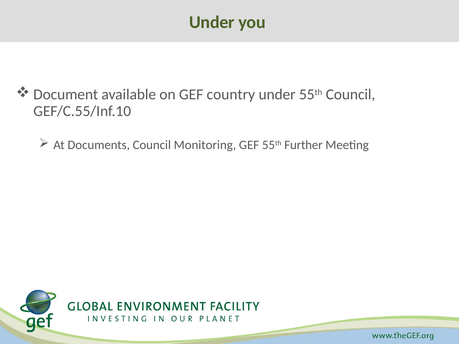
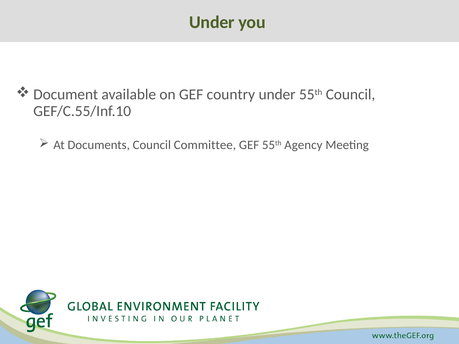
Monitoring: Monitoring -> Committee
Further: Further -> Agency
